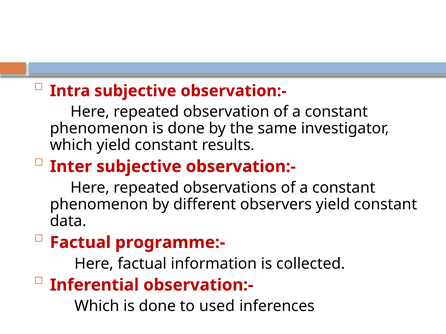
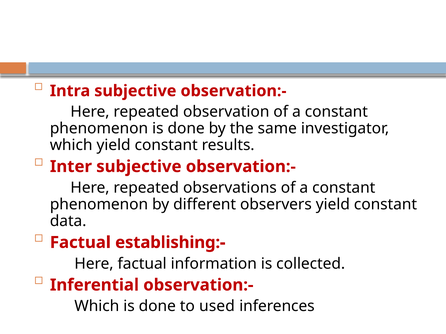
programme:-: programme:- -> establishing:-
